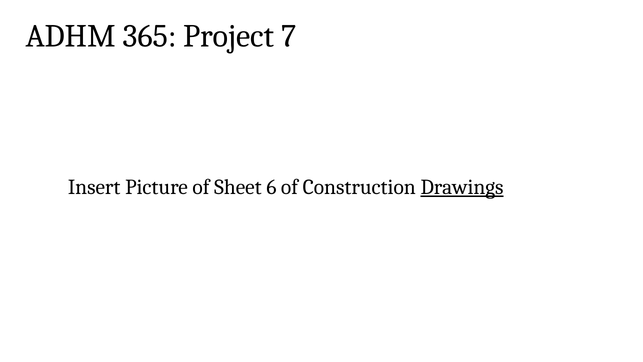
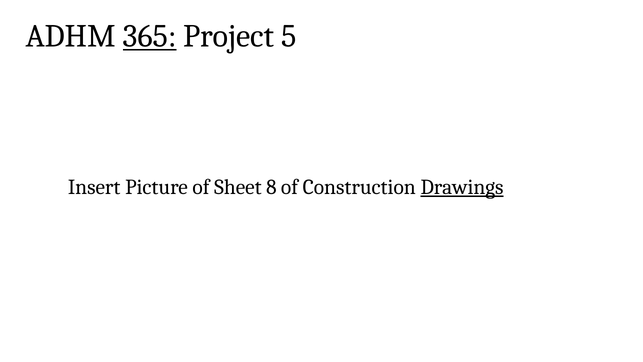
365 underline: none -> present
7: 7 -> 5
6: 6 -> 8
